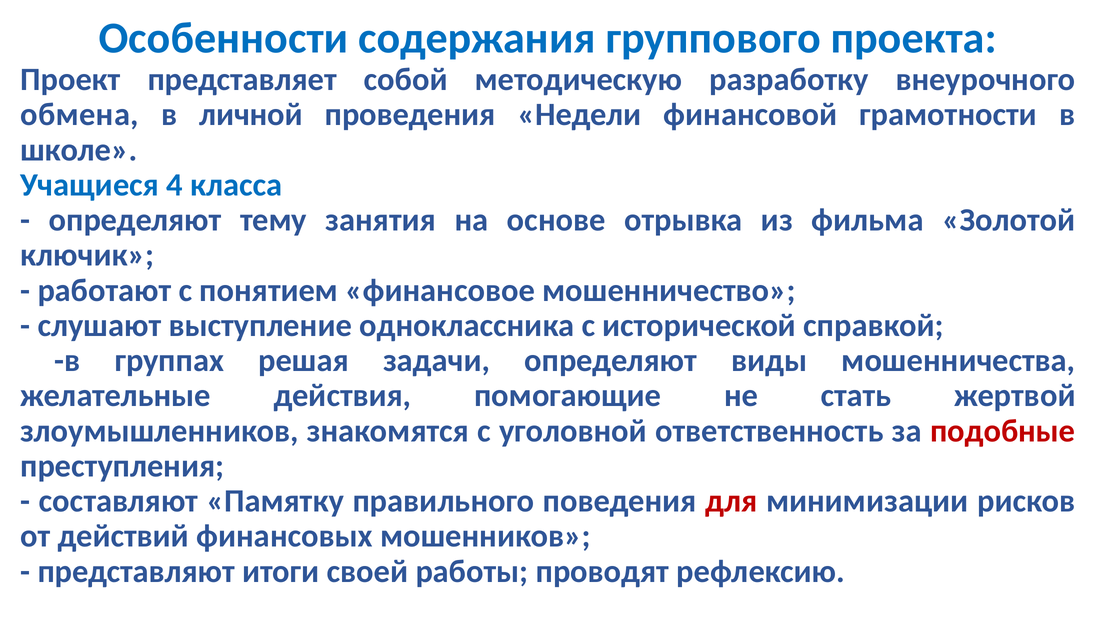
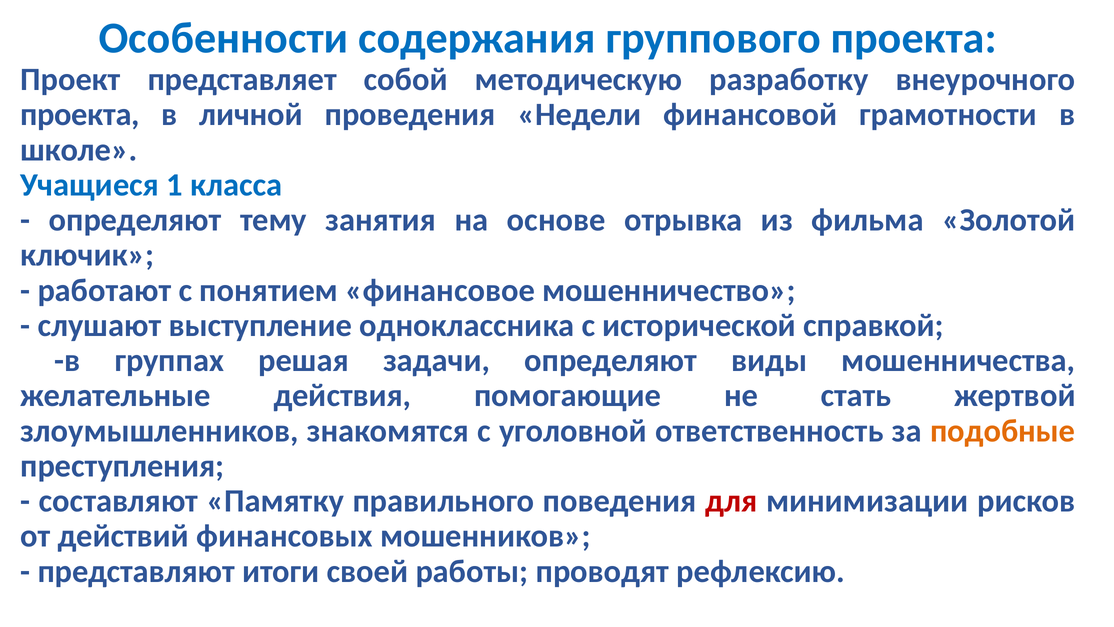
обмена at (80, 115): обмена -> проекта
4: 4 -> 1
подобные colour: red -> orange
